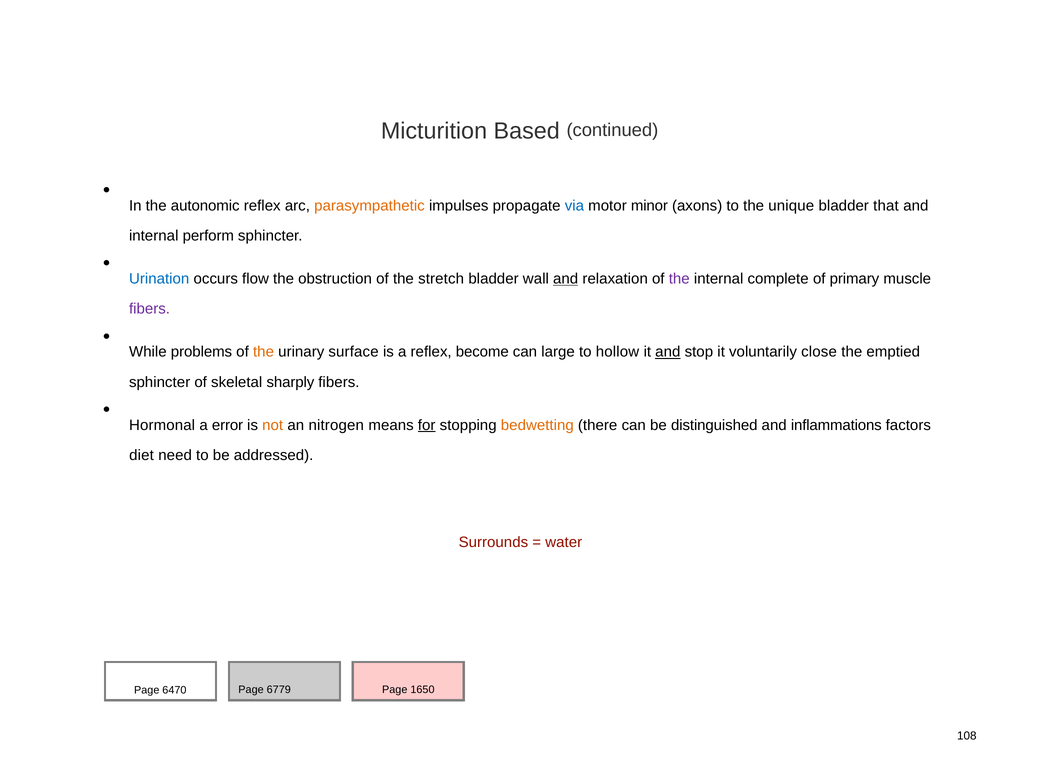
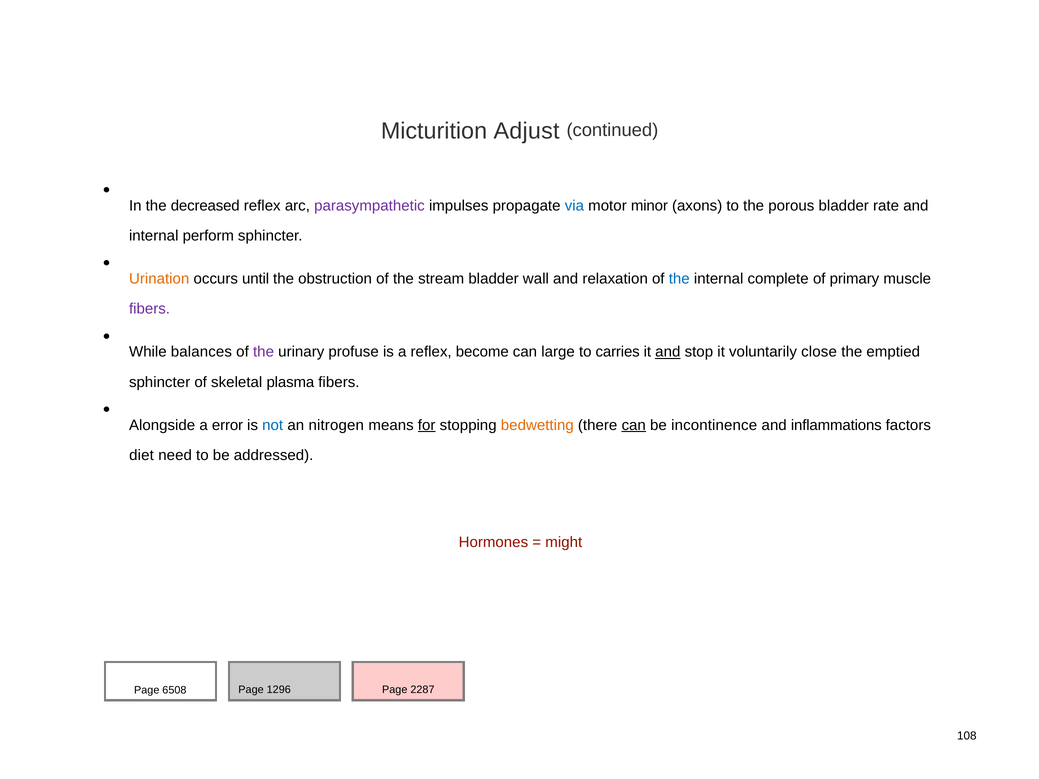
Based: Based -> Adjust
autonomic: autonomic -> decreased
parasympathetic colour: orange -> purple
unique: unique -> porous
that: that -> rate
Urination colour: blue -> orange
flow: flow -> until
stretch: stretch -> stream
and at (566, 279) underline: present -> none
the at (679, 279) colour: purple -> blue
problems: problems -> balances
the at (264, 352) colour: orange -> purple
surface: surface -> profuse
hollow: hollow -> carries
sharply: sharply -> plasma
Hormonal: Hormonal -> Alongside
not colour: orange -> blue
can at (634, 425) underline: none -> present
distinguished: distinguished -> incontinence
Surrounds: Surrounds -> Hormones
water: water -> might
6470: 6470 -> 6508
6779: 6779 -> 1296
1650: 1650 -> 2287
